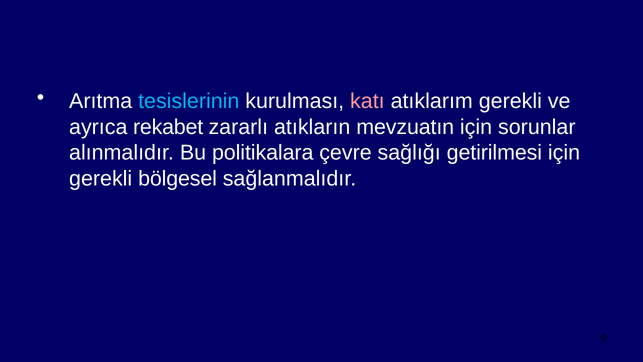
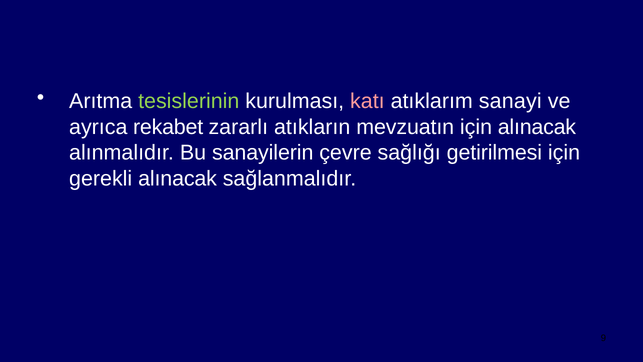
tesislerinin colour: light blue -> light green
atıklarım gerekli: gerekli -> sanayi
için sorunlar: sorunlar -> alınacak
politikalara: politikalara -> sanayilerin
gerekli bölgesel: bölgesel -> alınacak
